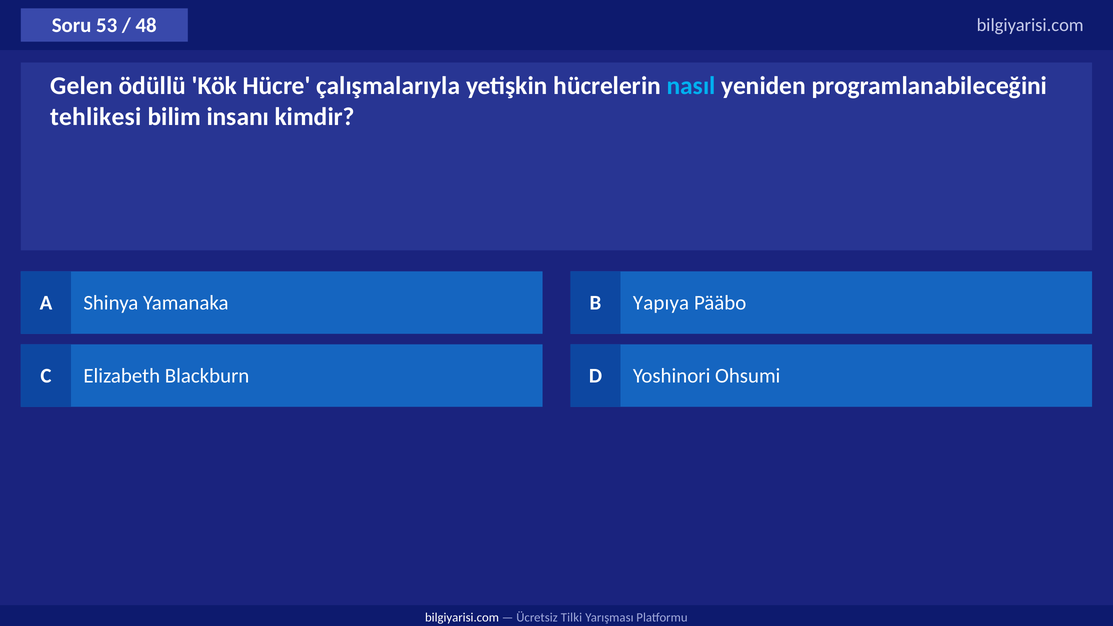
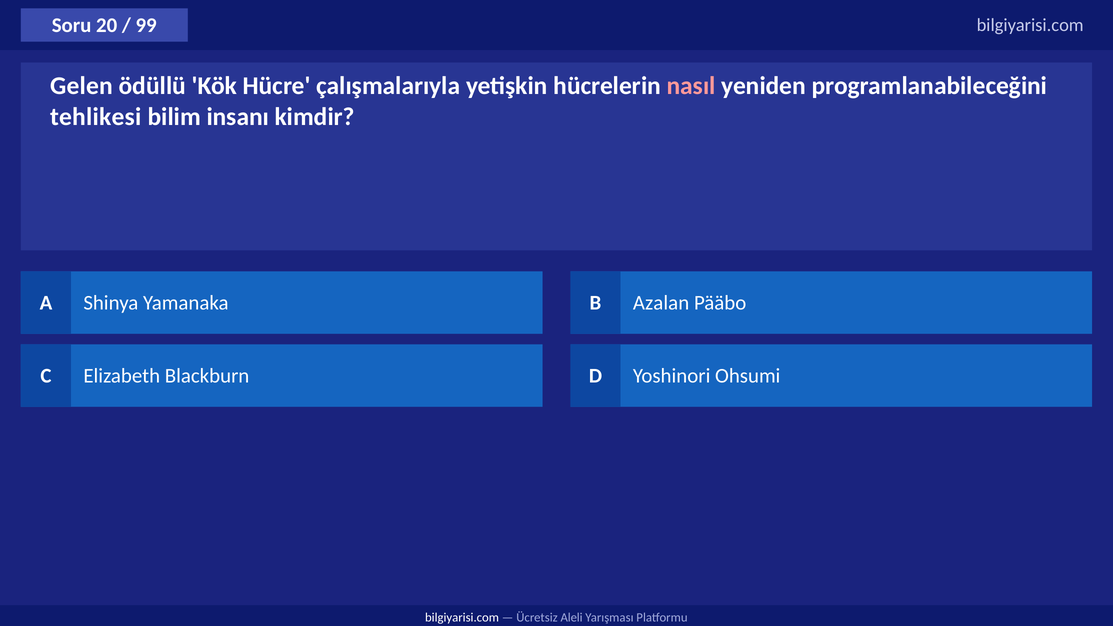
53: 53 -> 20
48: 48 -> 99
nasıl colour: light blue -> pink
Yapıya: Yapıya -> Azalan
Tilki: Tilki -> Aleli
